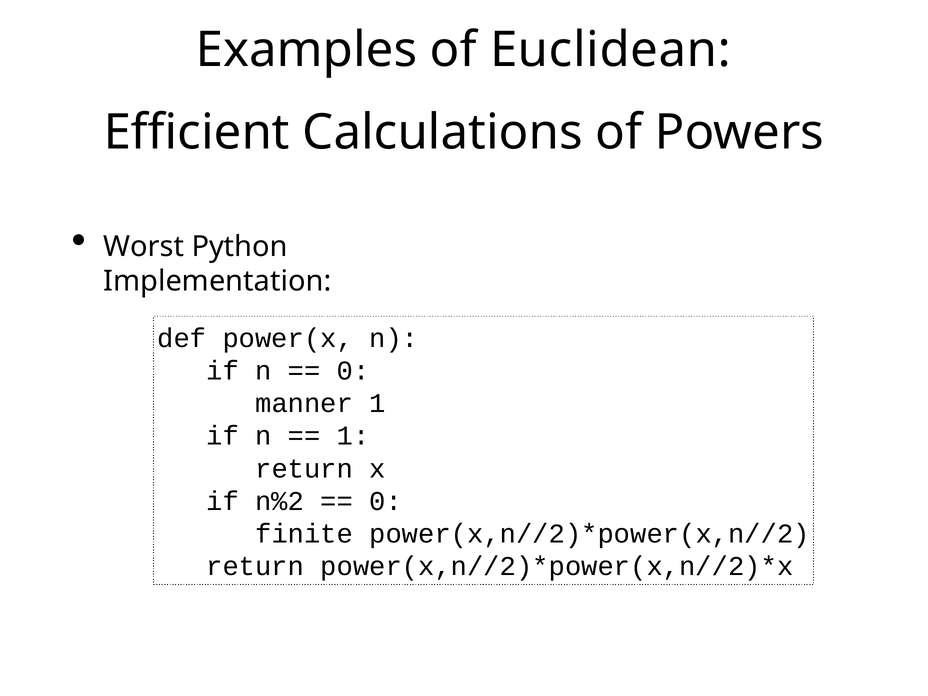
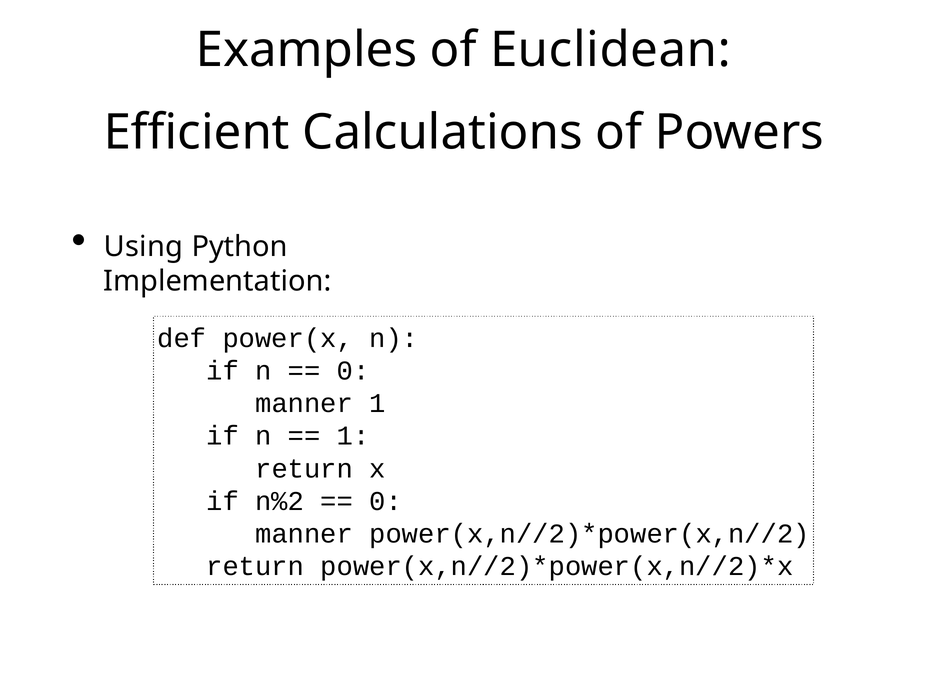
Worst: Worst -> Using
finite at (304, 534): finite -> manner
